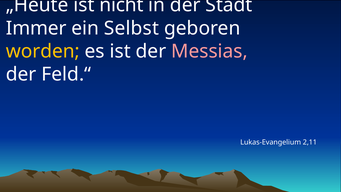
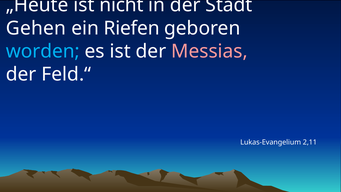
Immer: Immer -> Gehen
Selbst: Selbst -> Riefen
worden colour: yellow -> light blue
